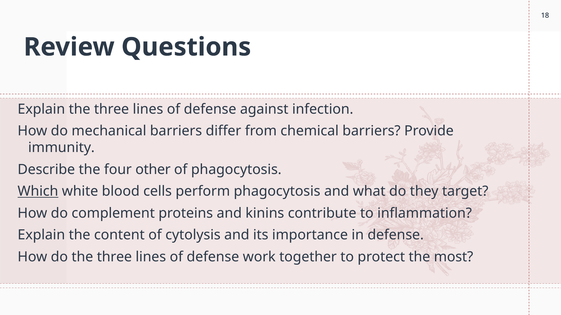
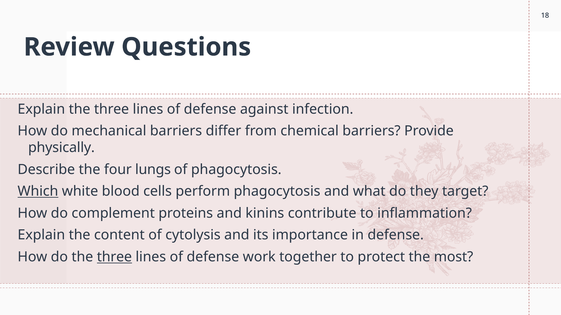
immunity: immunity -> physically
other: other -> lungs
three at (114, 257) underline: none -> present
